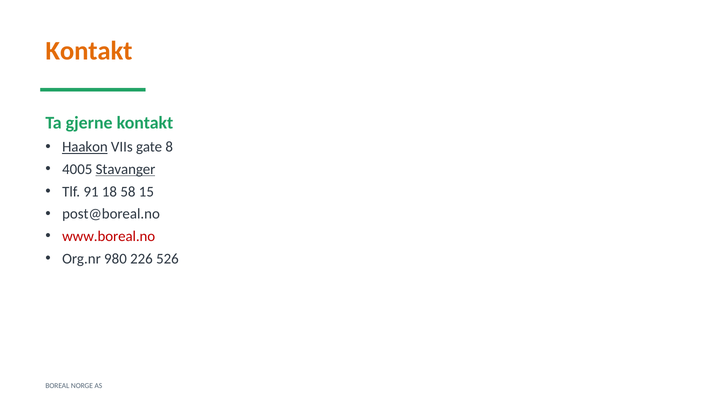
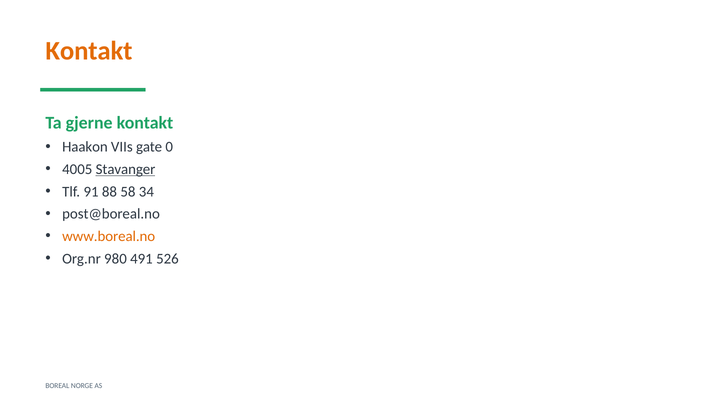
Haakon underline: present -> none
8: 8 -> 0
18: 18 -> 88
15: 15 -> 34
www.boreal.no colour: red -> orange
226: 226 -> 491
